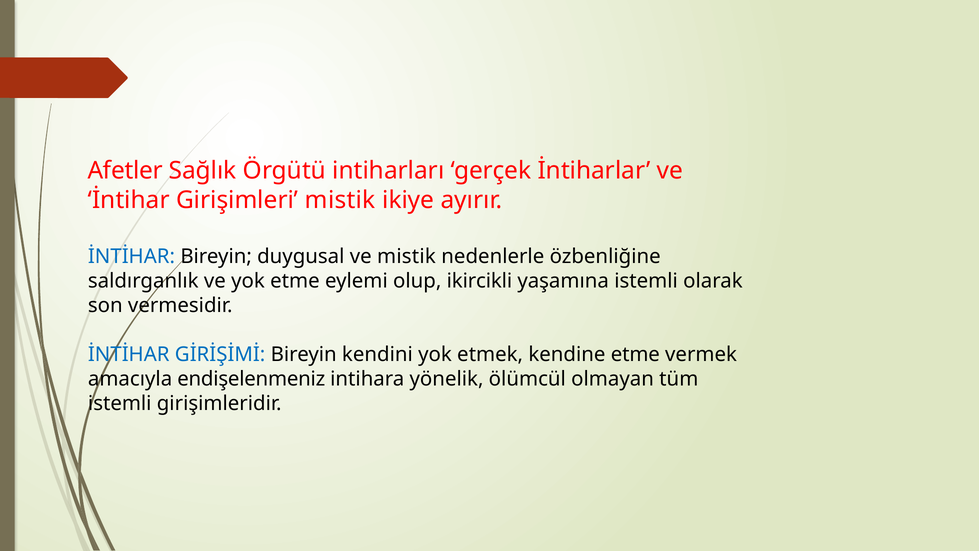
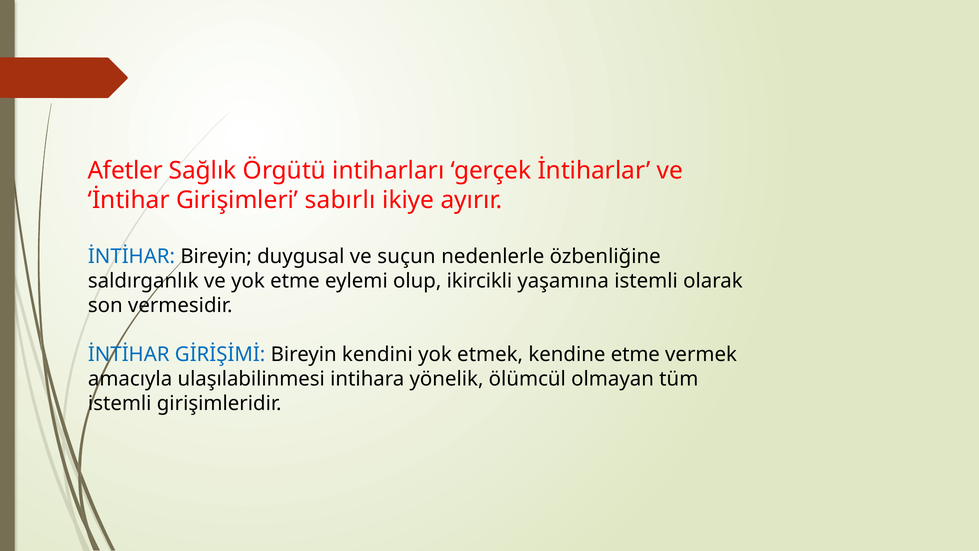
Girişimleri mistik: mistik -> sabırlı
ve mistik: mistik -> suçun
endişelenmeniz: endişelenmeniz -> ulaşılabilinmesi
